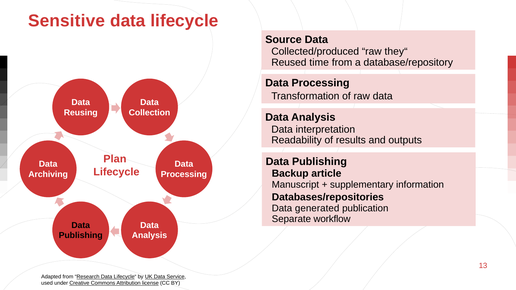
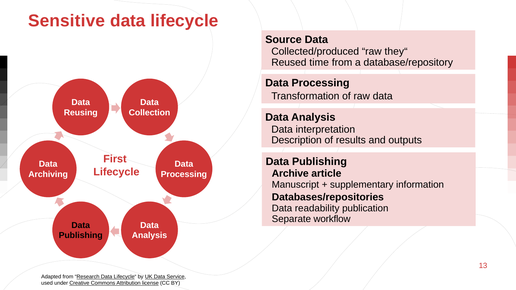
Readability: Readability -> Description
Plan: Plan -> First
Backup: Backup -> Archive
generated: generated -> readability
